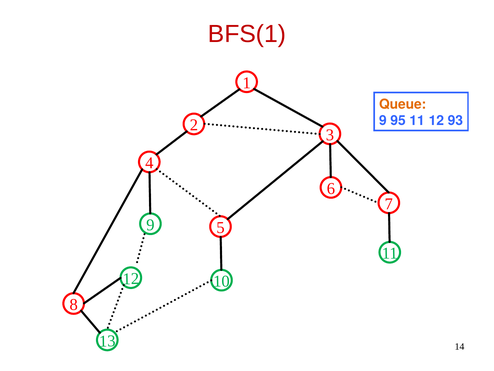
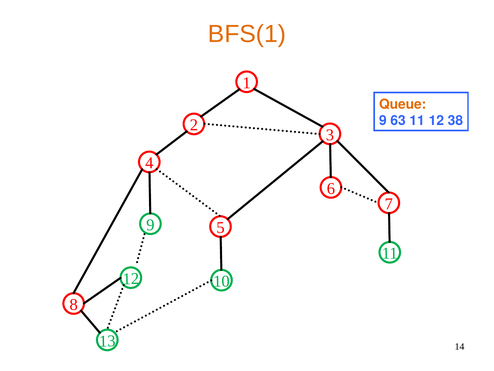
BFS(1 colour: red -> orange
95: 95 -> 63
93: 93 -> 38
